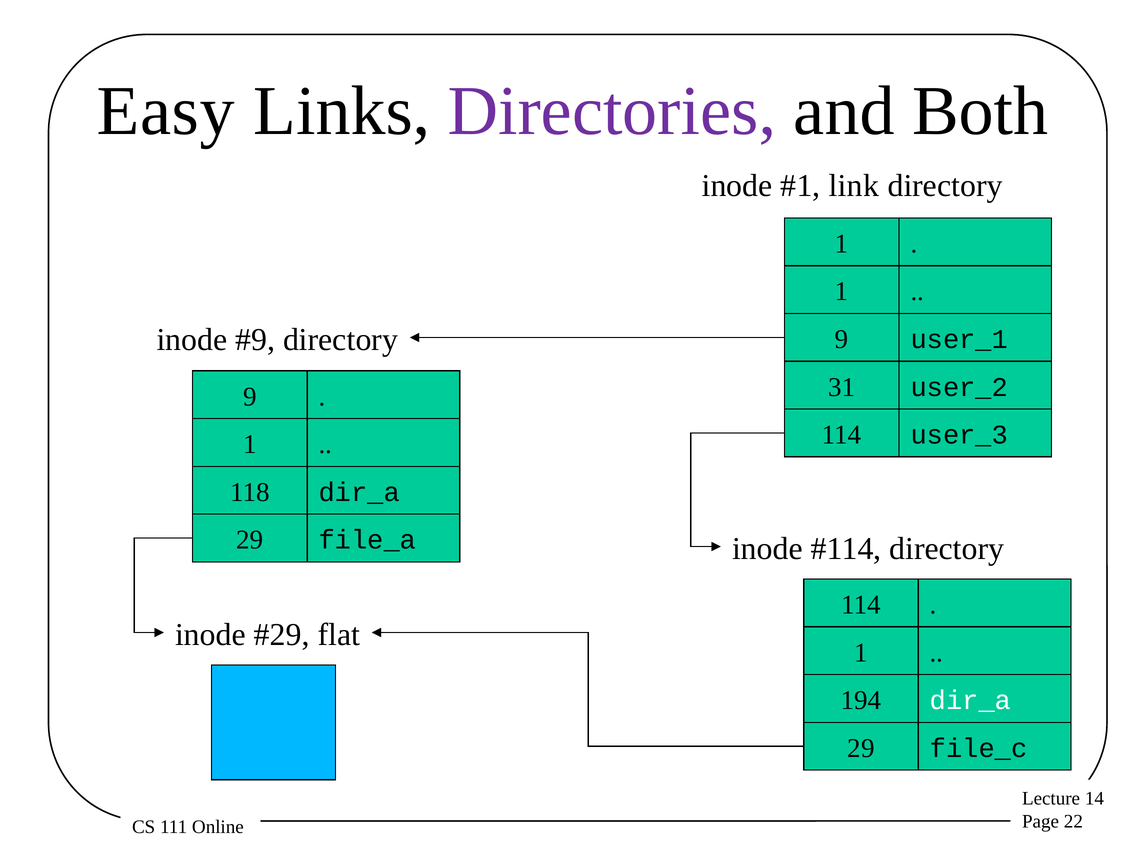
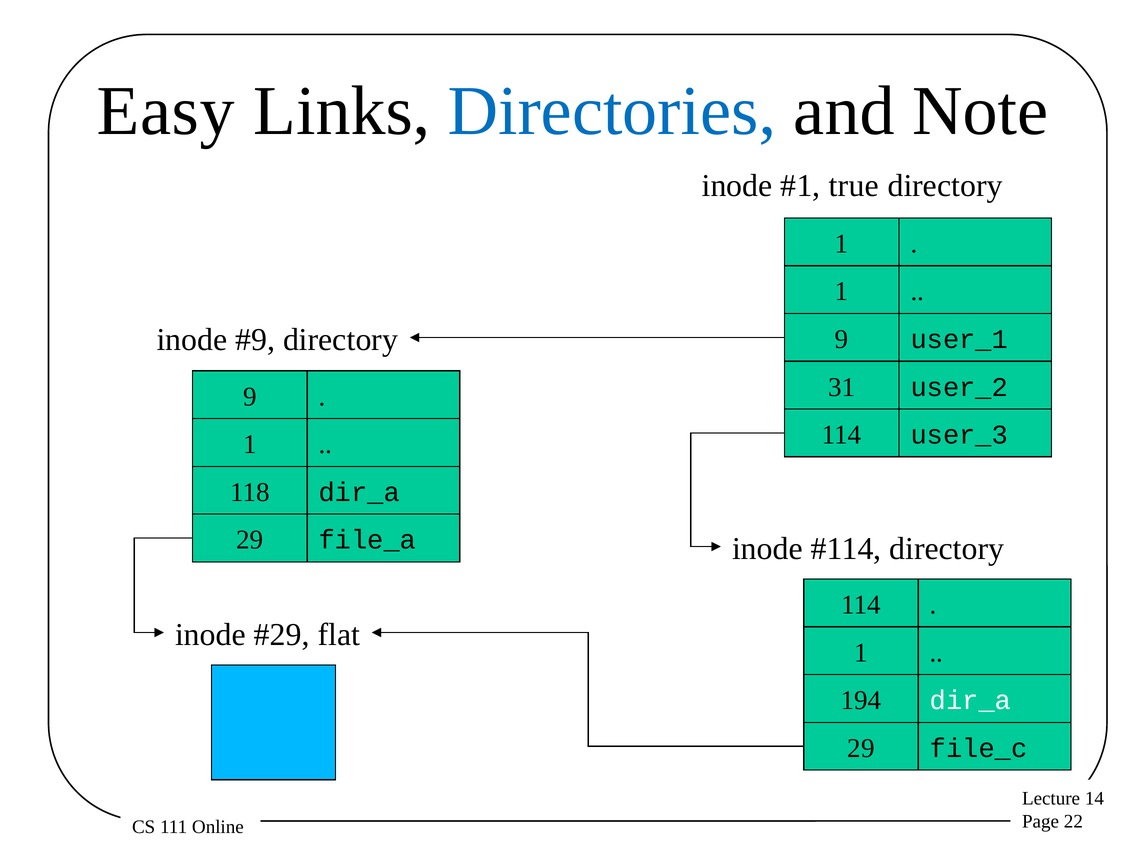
Directories colour: purple -> blue
Both: Both -> Note
link: link -> true
